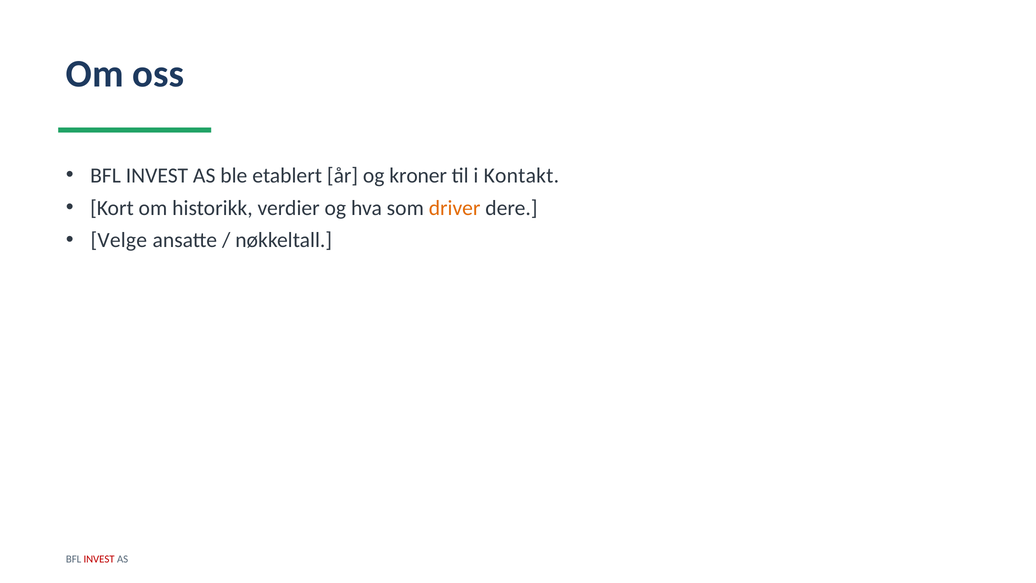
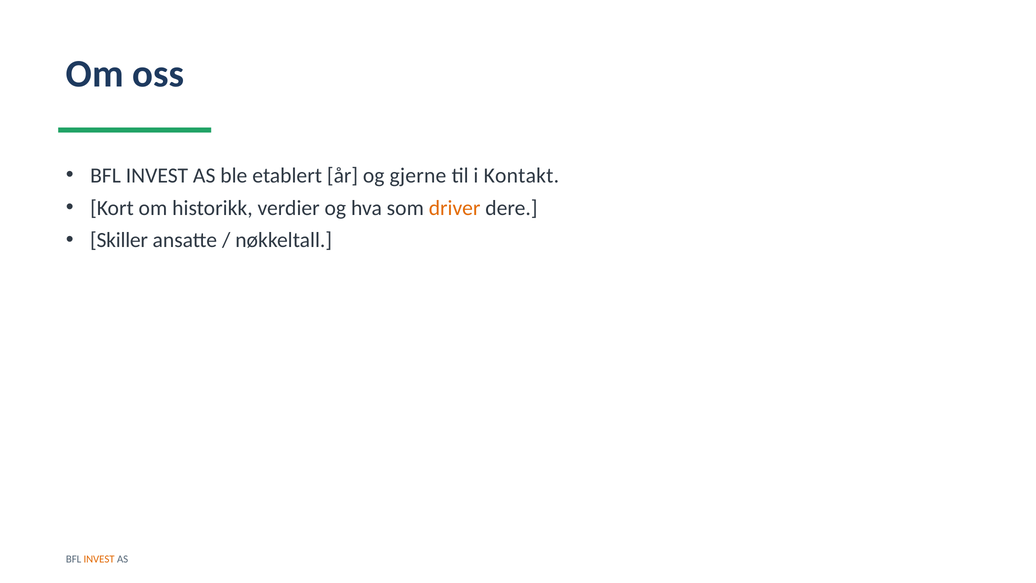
kroner: kroner -> gjerne
Velge: Velge -> Skiller
INVEST at (99, 559) colour: red -> orange
